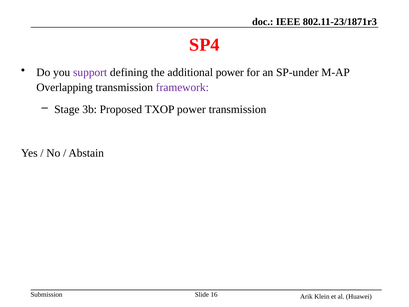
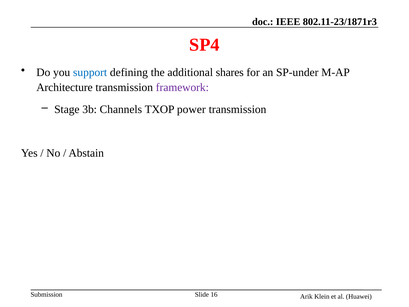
support colour: purple -> blue
additional power: power -> shares
Overlapping: Overlapping -> Architecture
Proposed: Proposed -> Channels
